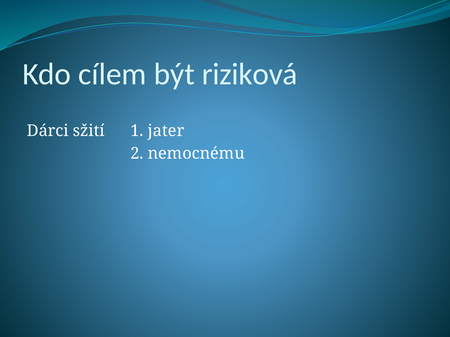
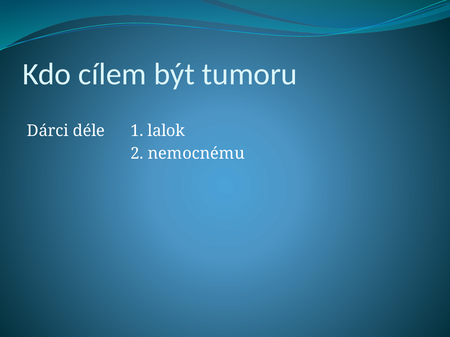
riziková: riziková -> tumoru
sžití: sžití -> déle
jater: jater -> lalok
